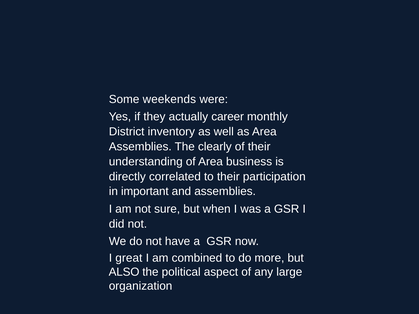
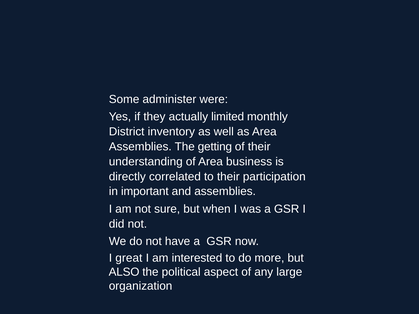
weekends: weekends -> administer
career: career -> limited
clearly: clearly -> getting
combined: combined -> interested
